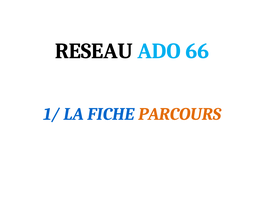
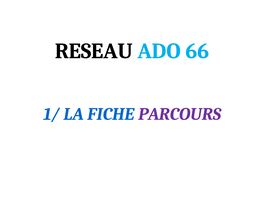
PARCOURS colour: orange -> purple
